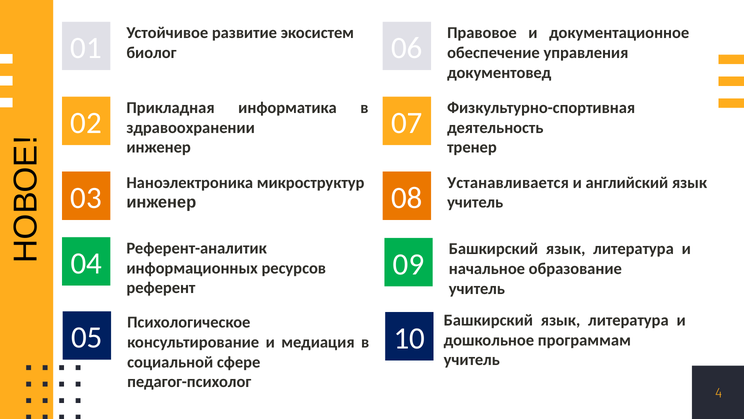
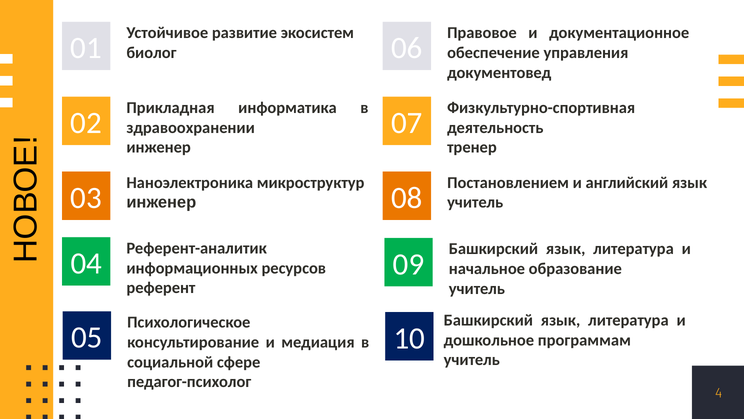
Устанавливается: Устанавливается -> Постановлением
